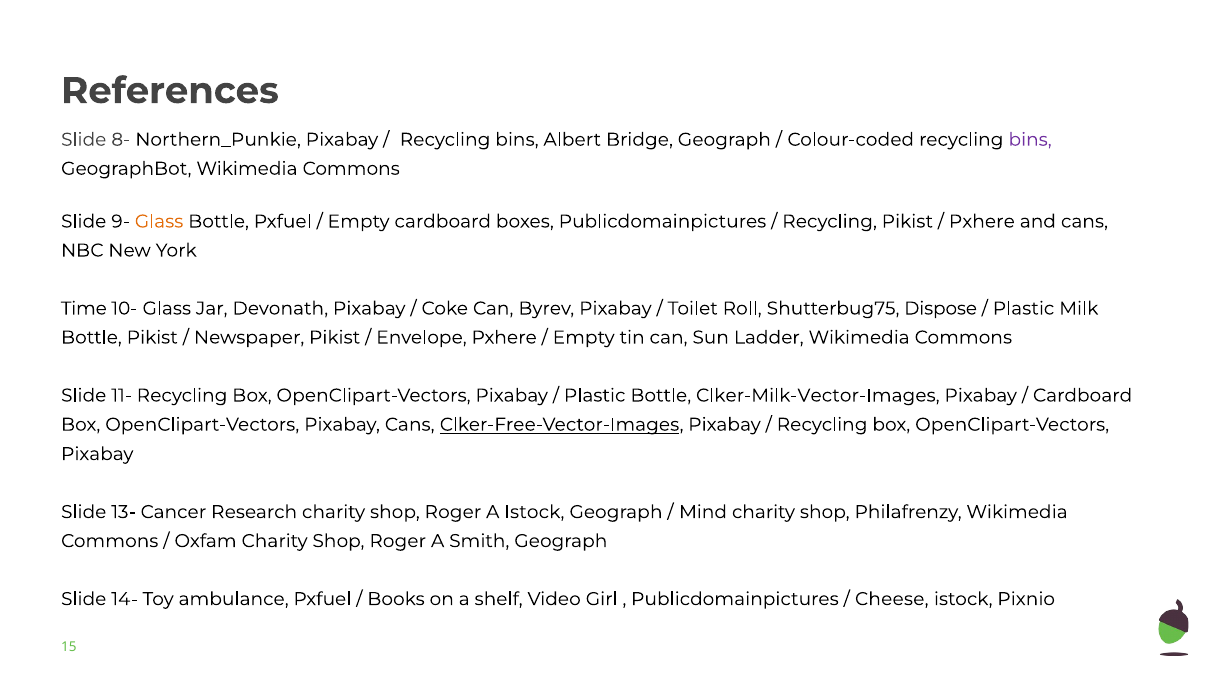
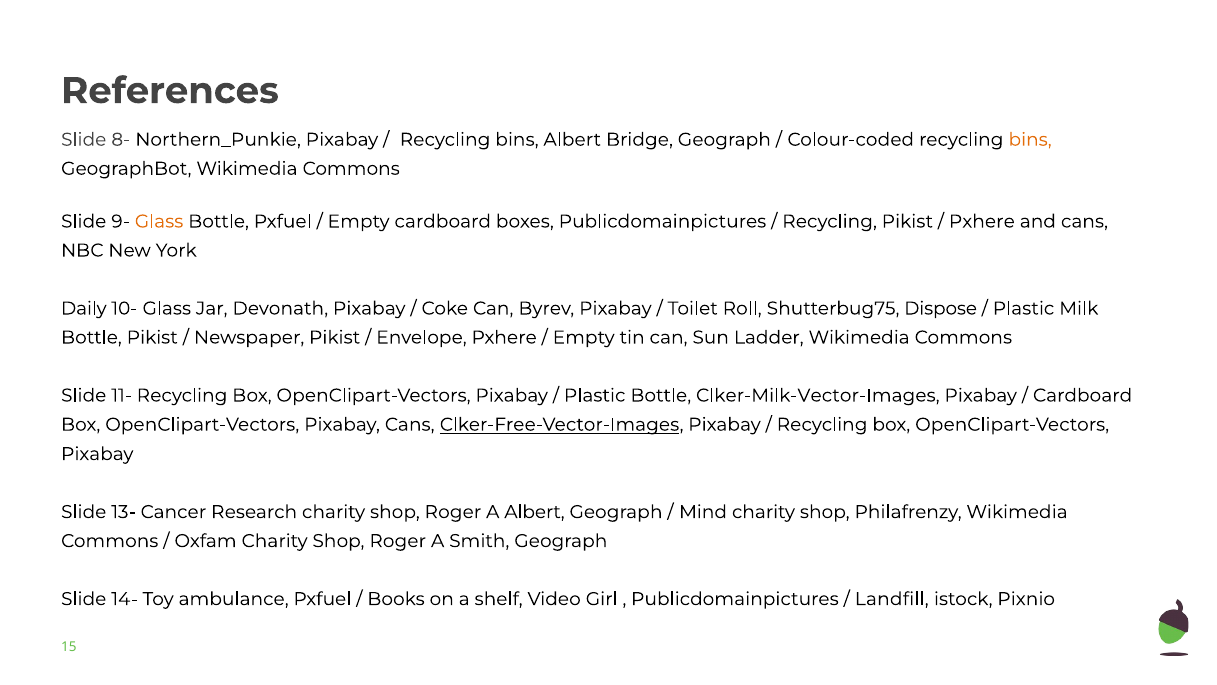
bins at (1030, 140) colour: purple -> orange
Time: Time -> Daily
A Istock: Istock -> Albert
Cheese: Cheese -> Landfill
